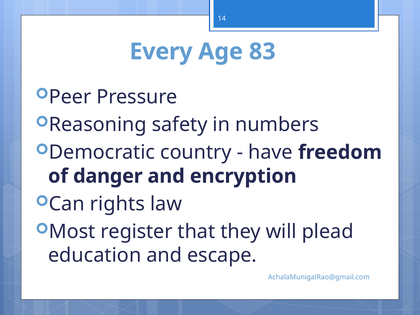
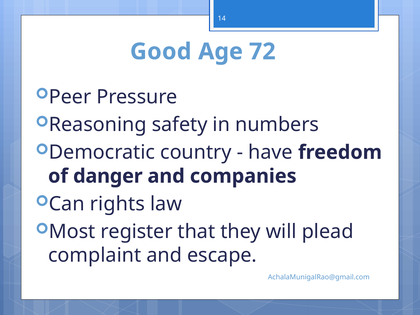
Every: Every -> Good
83: 83 -> 72
encryption: encryption -> companies
education: education -> complaint
